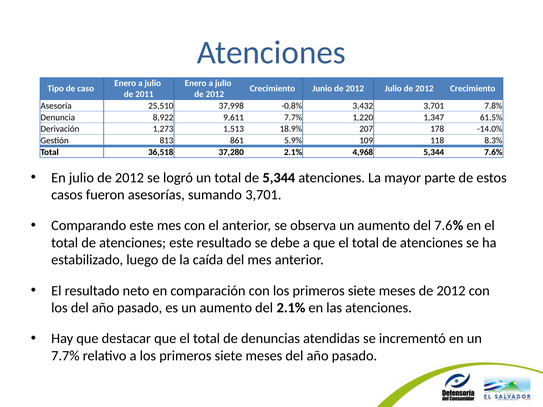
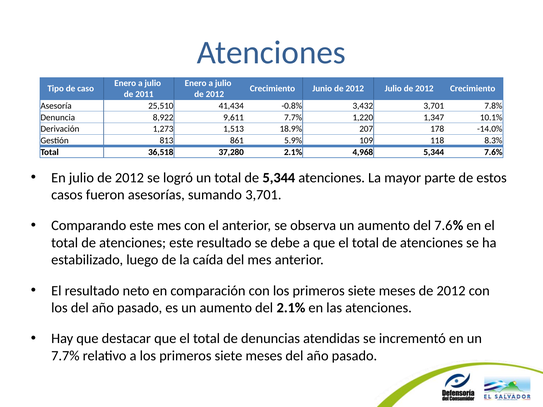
37,998: 37,998 -> 41,434
61.5%: 61.5% -> 10.1%
